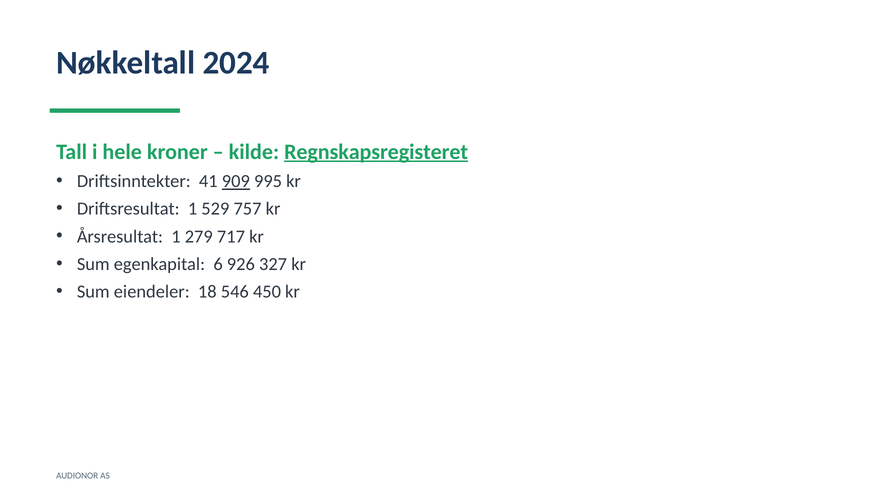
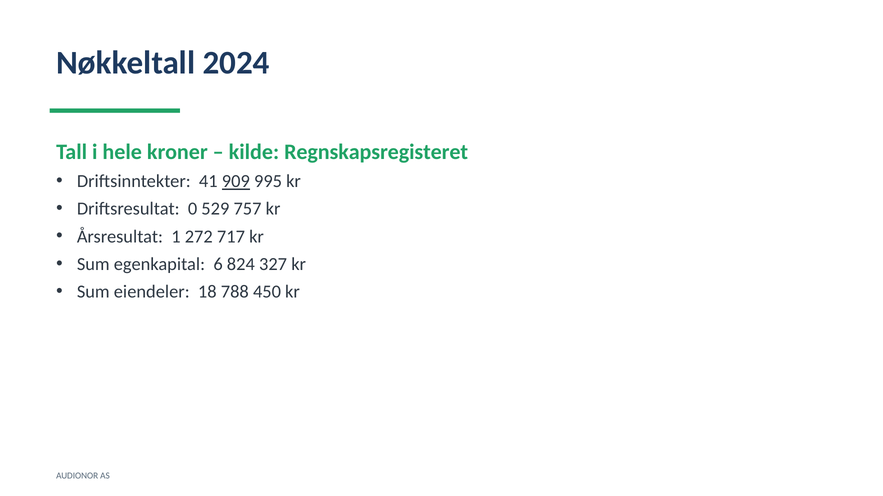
Regnskapsregisteret underline: present -> none
Driftsresultat 1: 1 -> 0
279: 279 -> 272
926: 926 -> 824
546: 546 -> 788
